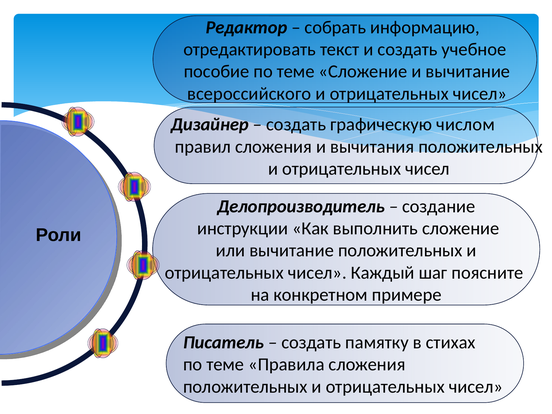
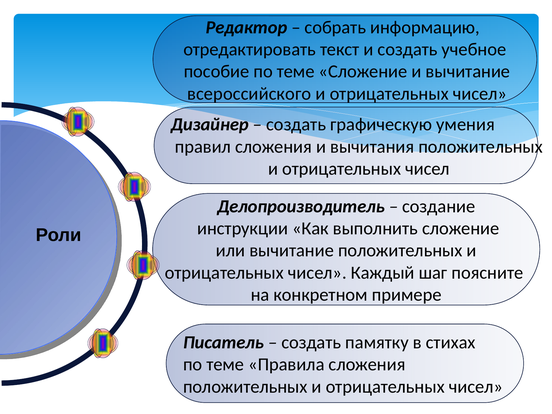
числом: числом -> умения
